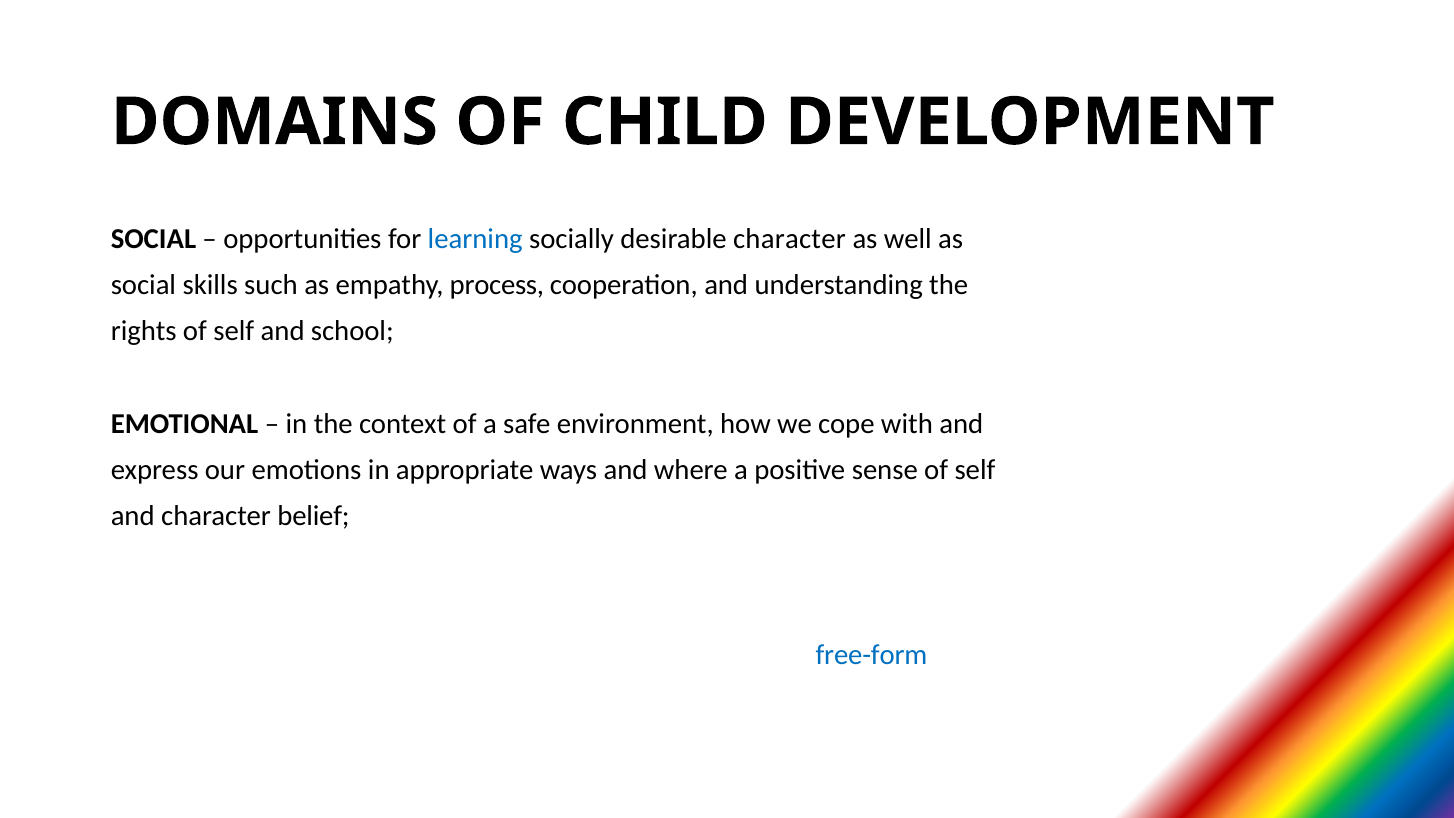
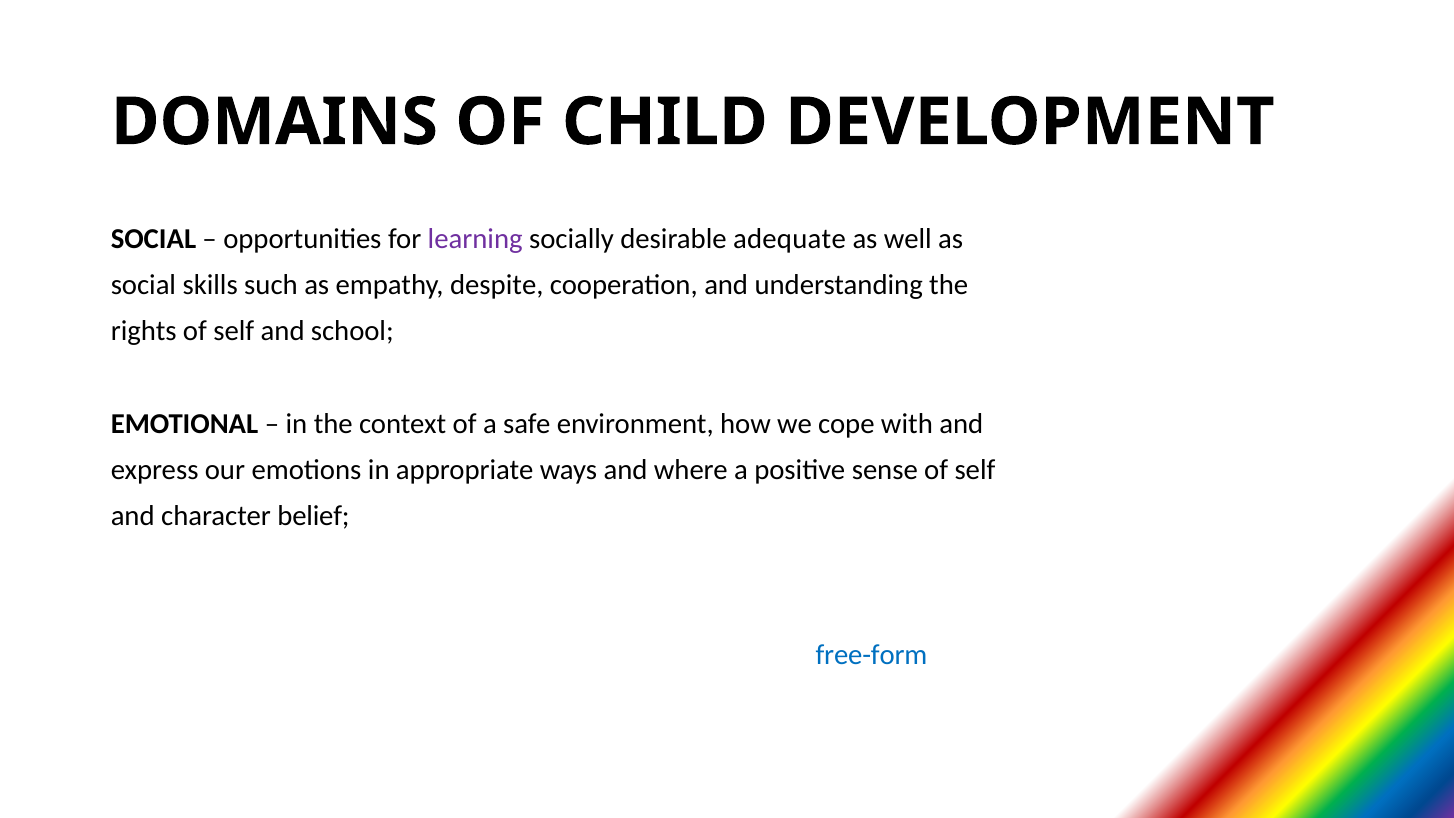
learning colour: blue -> purple
desirable character: character -> adequate
process: process -> despite
